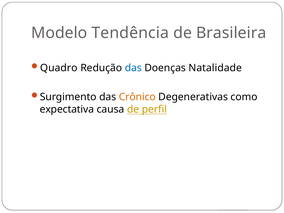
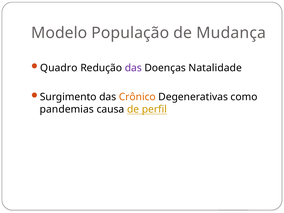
Tendência: Tendência -> População
Brasileira: Brasileira -> Mudança
das at (133, 68) colour: blue -> purple
expectativa: expectativa -> pandemias
